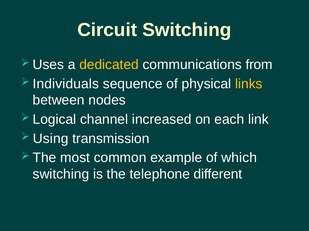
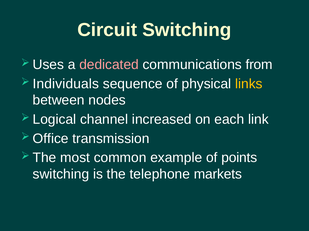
dedicated colour: yellow -> pink
Using: Using -> Office
which: which -> points
different: different -> markets
